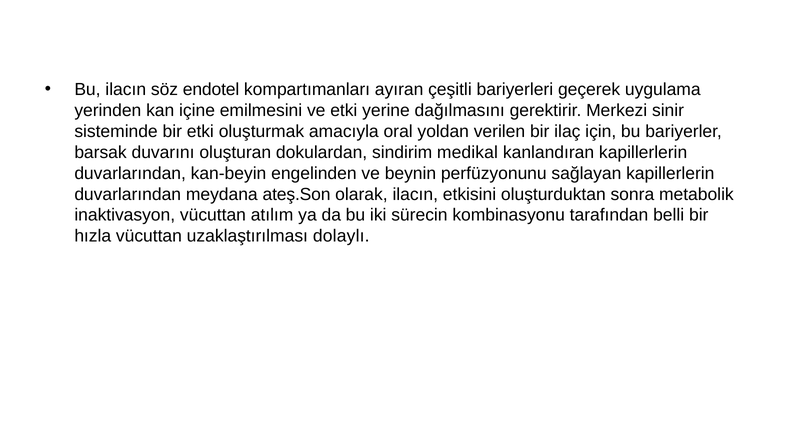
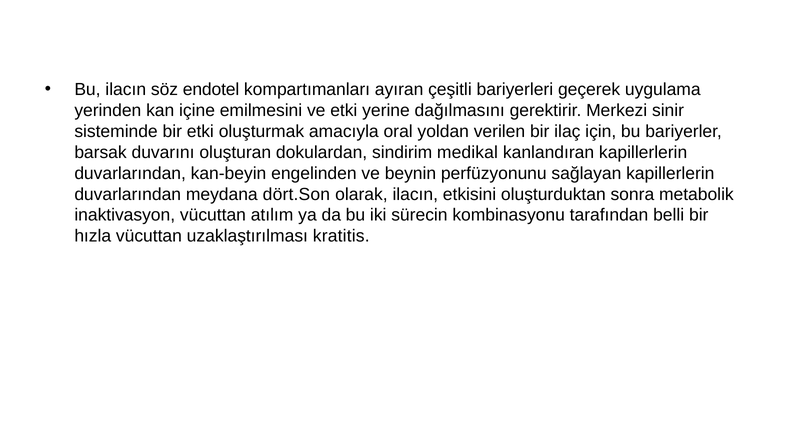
ateş.Son: ateş.Son -> dört.Son
dolaylı: dolaylı -> kratitis
